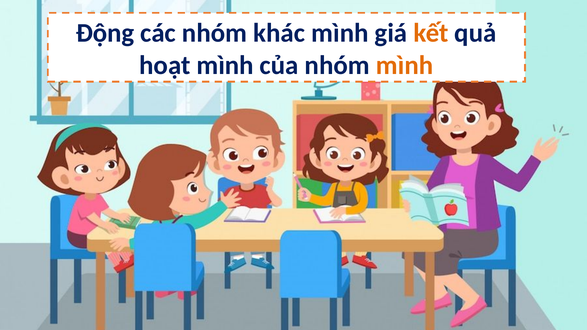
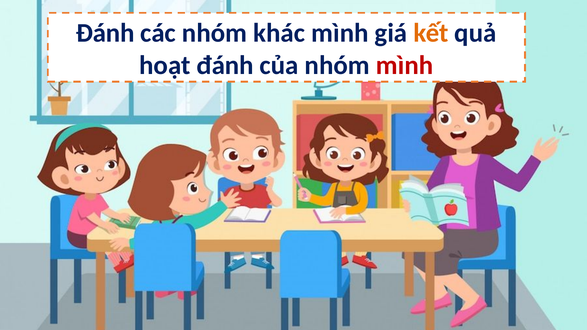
Động at (105, 33): Động -> Đánh
hoạt mình: mình -> đánh
mình at (405, 65) colour: orange -> red
